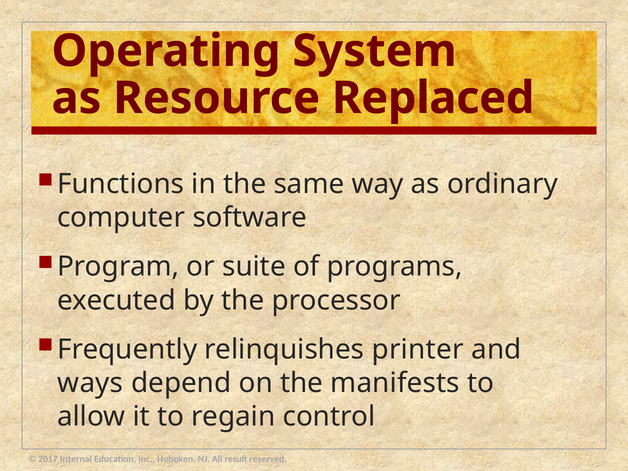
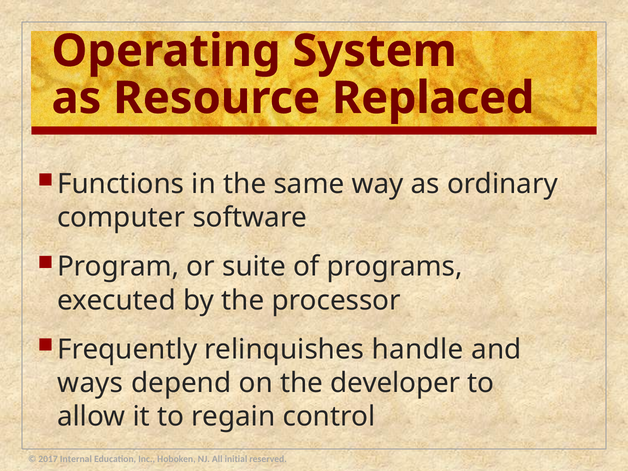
printer: printer -> handle
manifests: manifests -> developer
result: result -> initial
